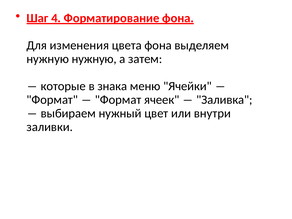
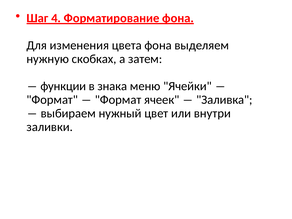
нужную нужную: нужную -> скобках
которые: которые -> функции
